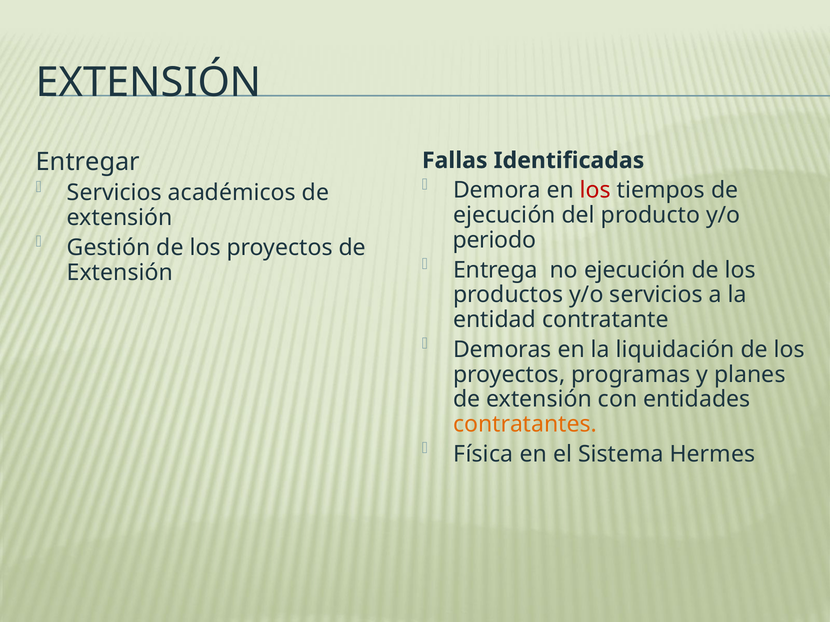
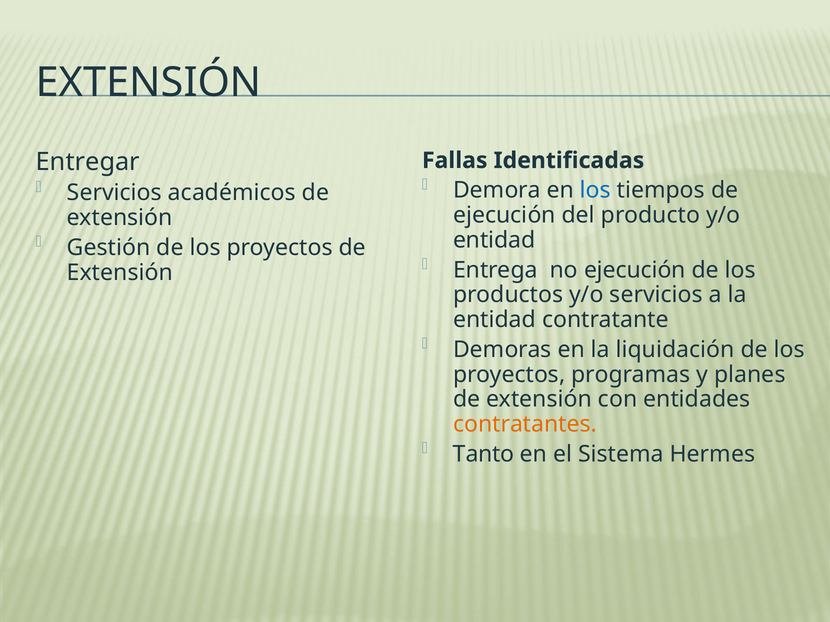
los at (595, 190) colour: red -> blue
periodo at (494, 240): periodo -> entidad
Física: Física -> Tanto
